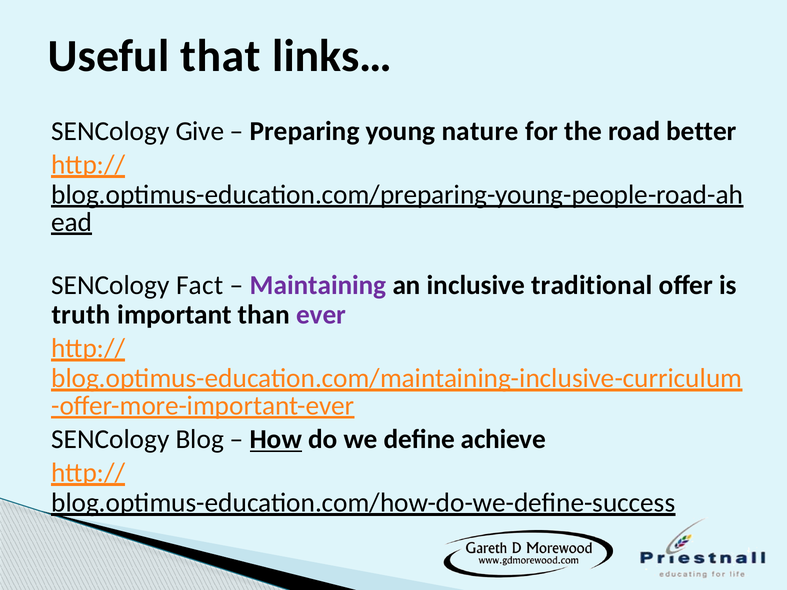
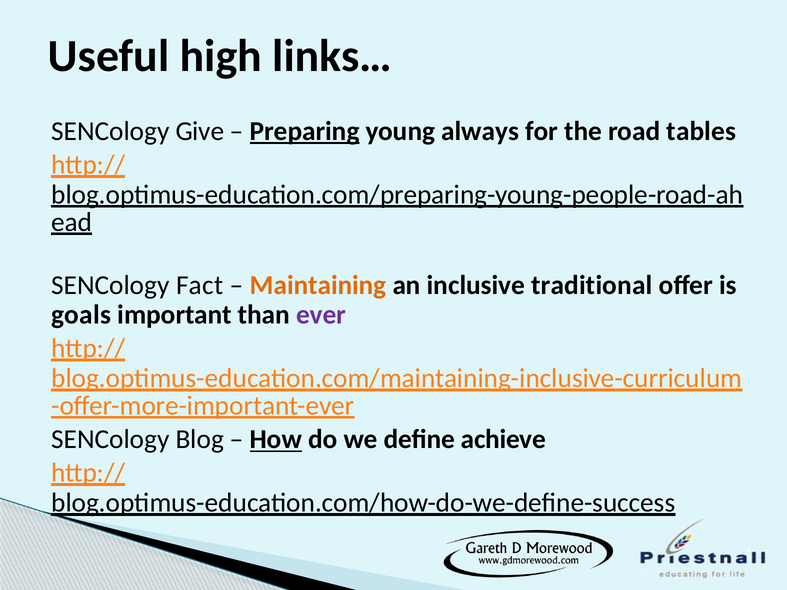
that: that -> high
Preparing underline: none -> present
nature: nature -> always
better: better -> tables
Maintaining colour: purple -> orange
truth: truth -> goals
